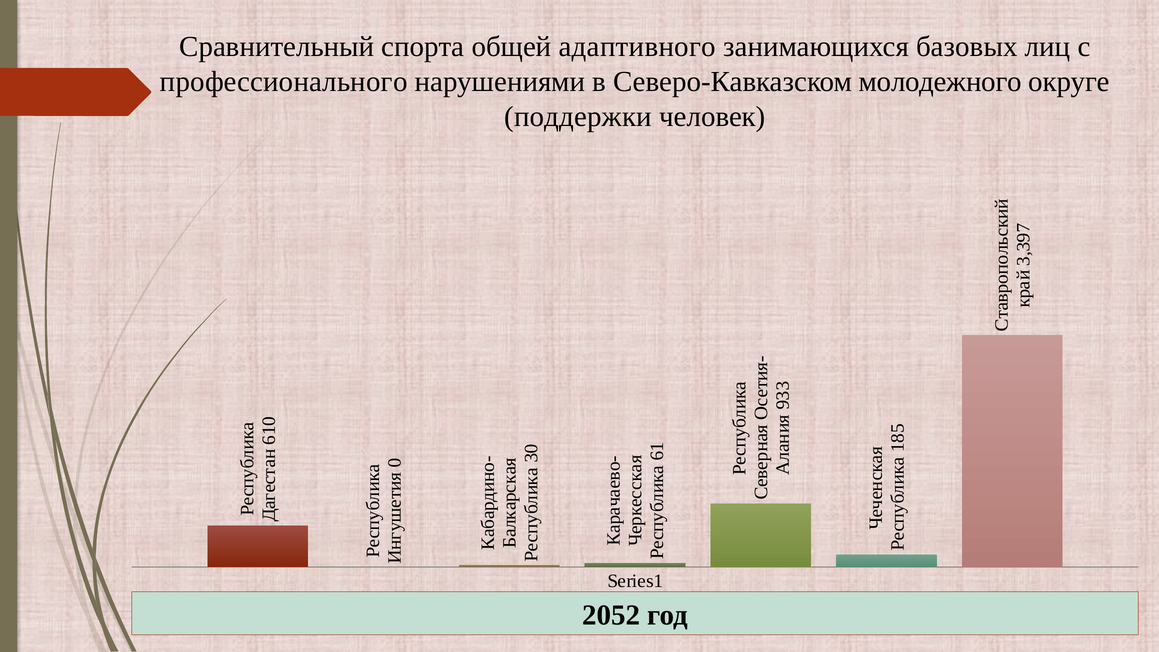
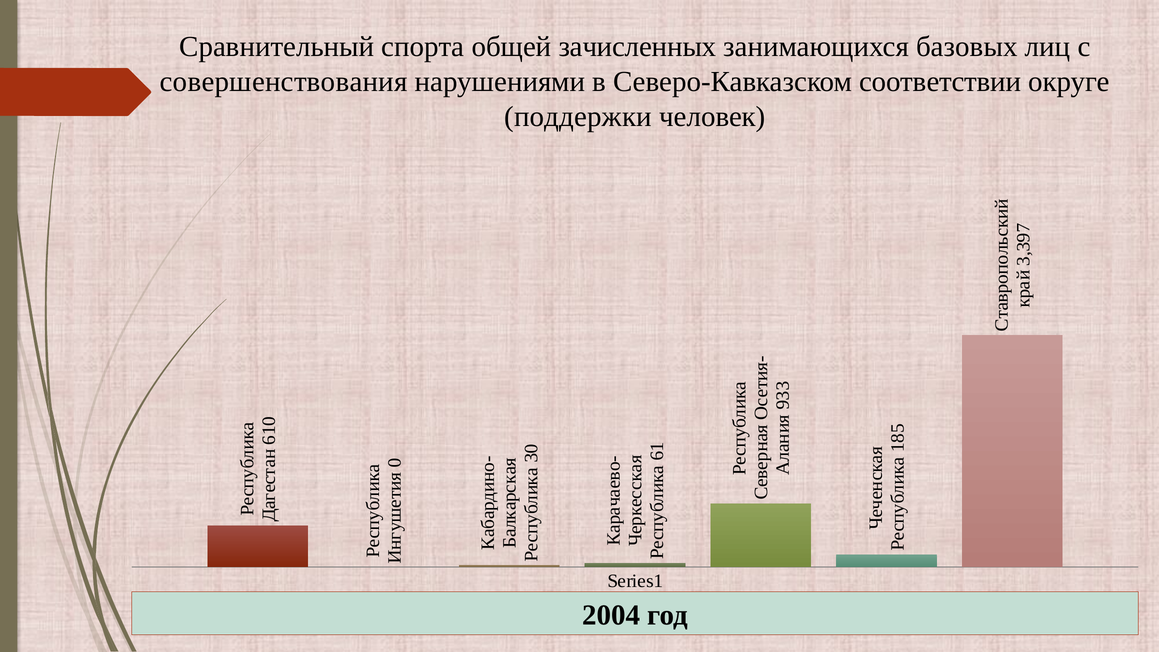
адаптивного: адаптивного -> зачисленных
профессионального: профессионального -> совершенствования
молодежного: молодежного -> соответствии
2052: 2052 -> 2004
